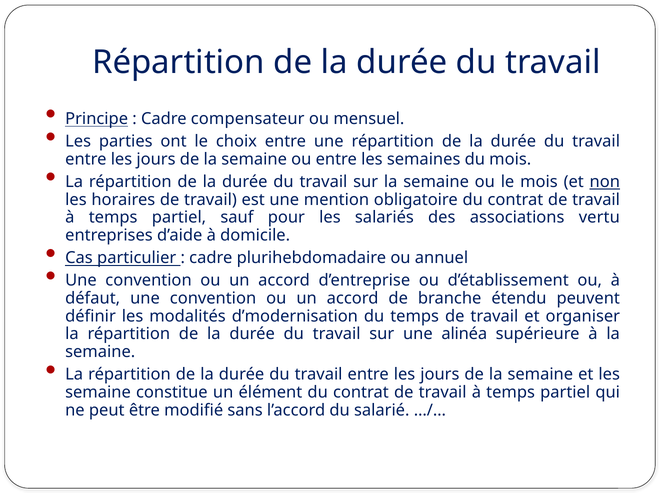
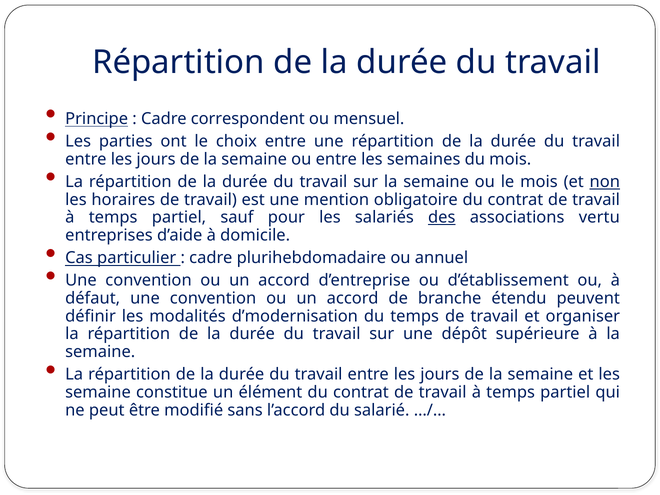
compensateur: compensateur -> correspondent
des underline: none -> present
alinéa: alinéa -> dépôt
